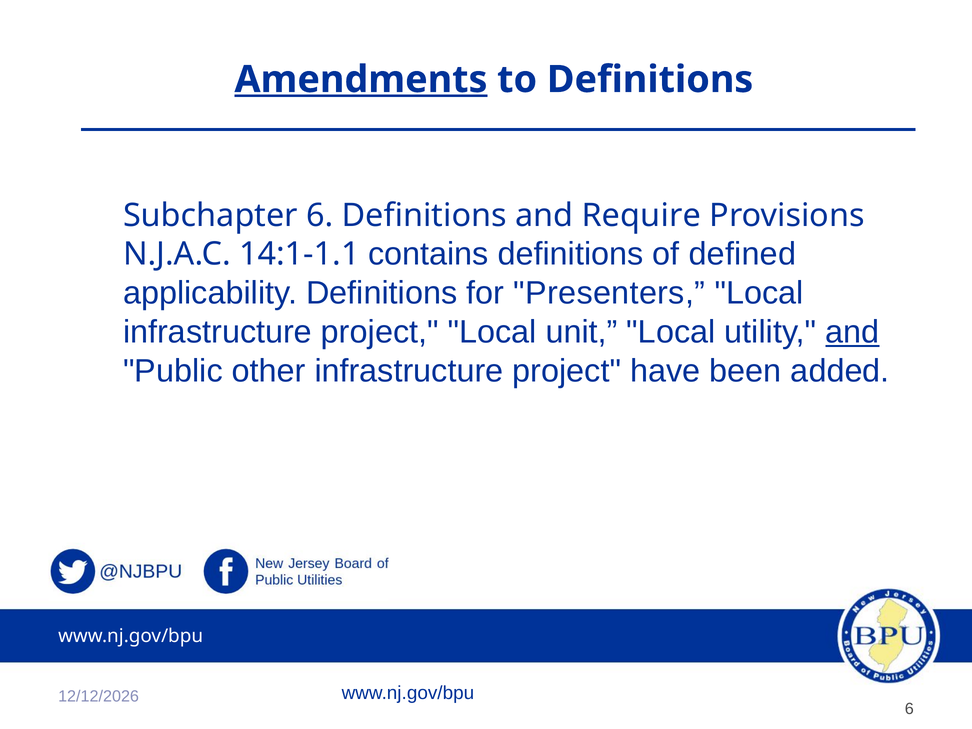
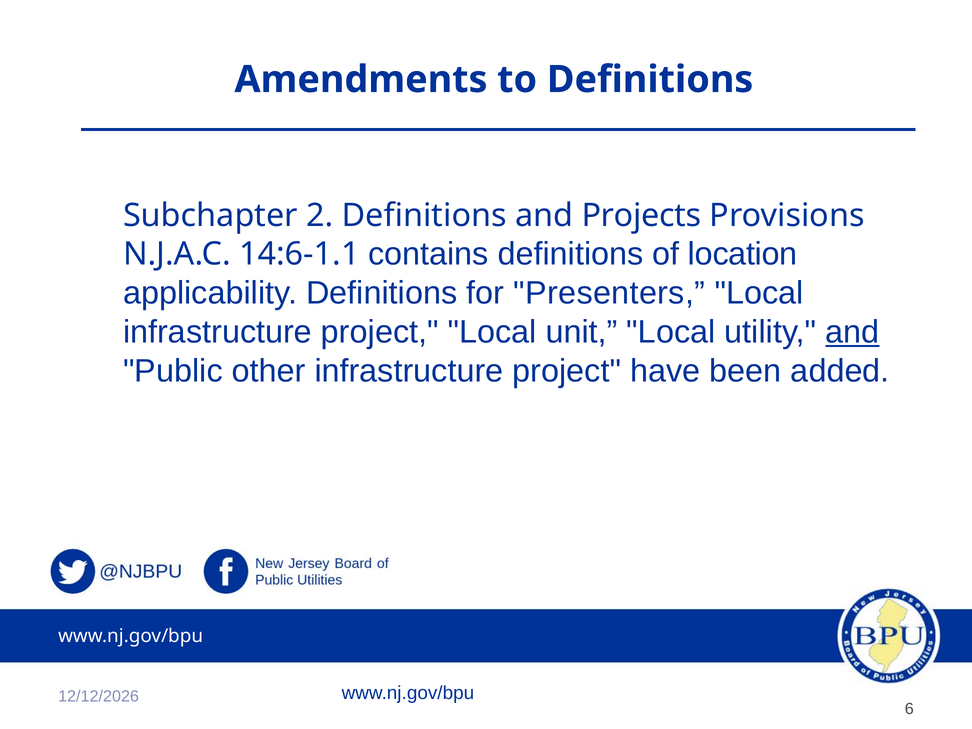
Amendments underline: present -> none
Subchapter 6: 6 -> 2
Require: Require -> Projects
14:1-1.1: 14:1-1.1 -> 14:6-1.1
defined: defined -> location
